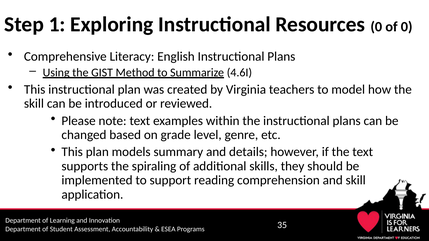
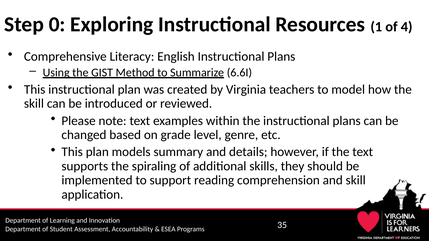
1: 1 -> 0
Resources 0: 0 -> 1
of 0: 0 -> 4
4.6I: 4.6I -> 6.6I
